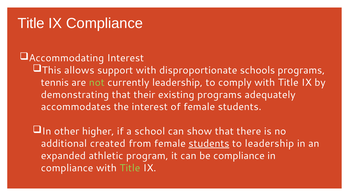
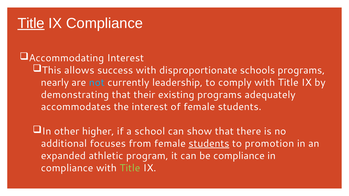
Title at (31, 23) underline: none -> present
support: support -> success
tennis: tennis -> nearly
not colour: light green -> light blue
created: created -> focuses
to leadership: leadership -> promotion
